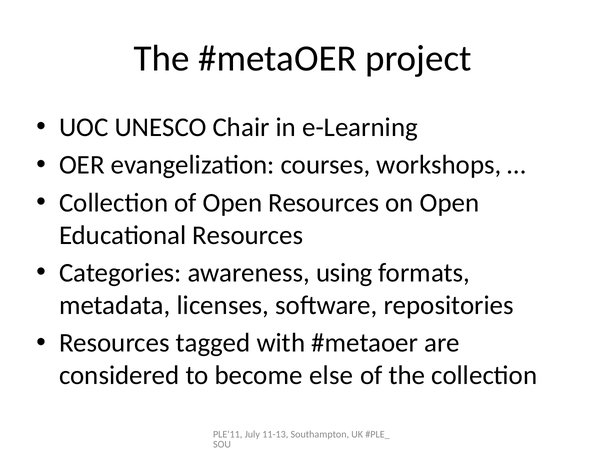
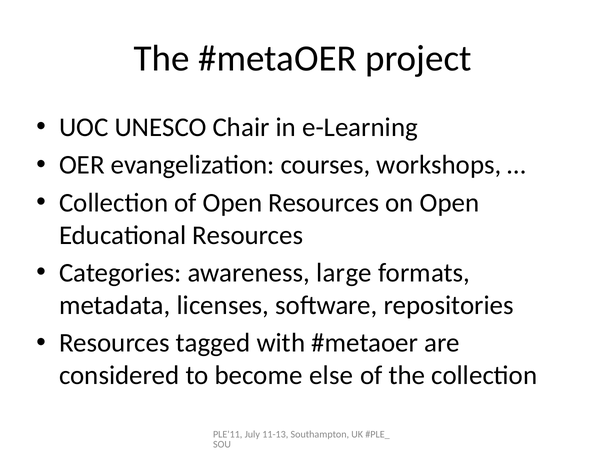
using: using -> large
